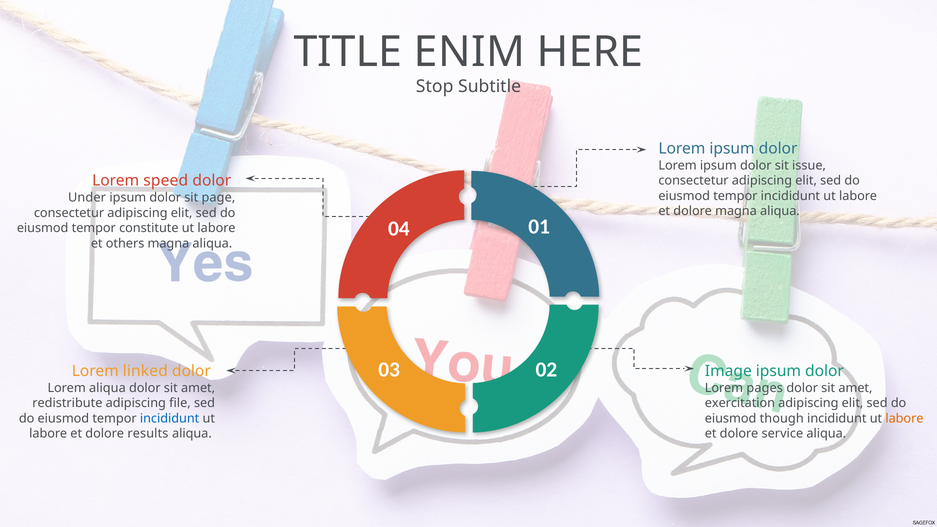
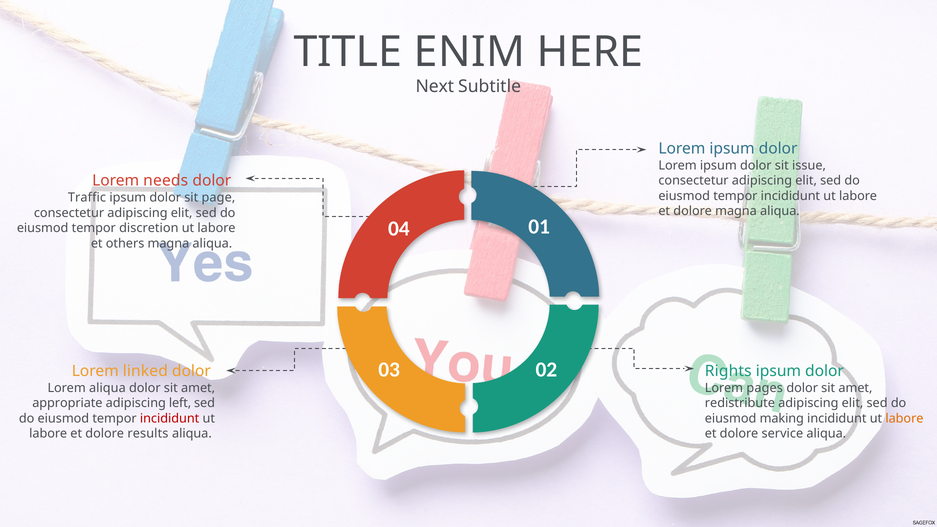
Stop: Stop -> Next
speed: speed -> needs
Under: Under -> Traffic
constitute: constitute -> discretion
Image: Image -> Rights
redistribute: redistribute -> appropriate
file: file -> left
exercitation: exercitation -> redistribute
incididunt at (170, 419) colour: blue -> red
though: though -> making
